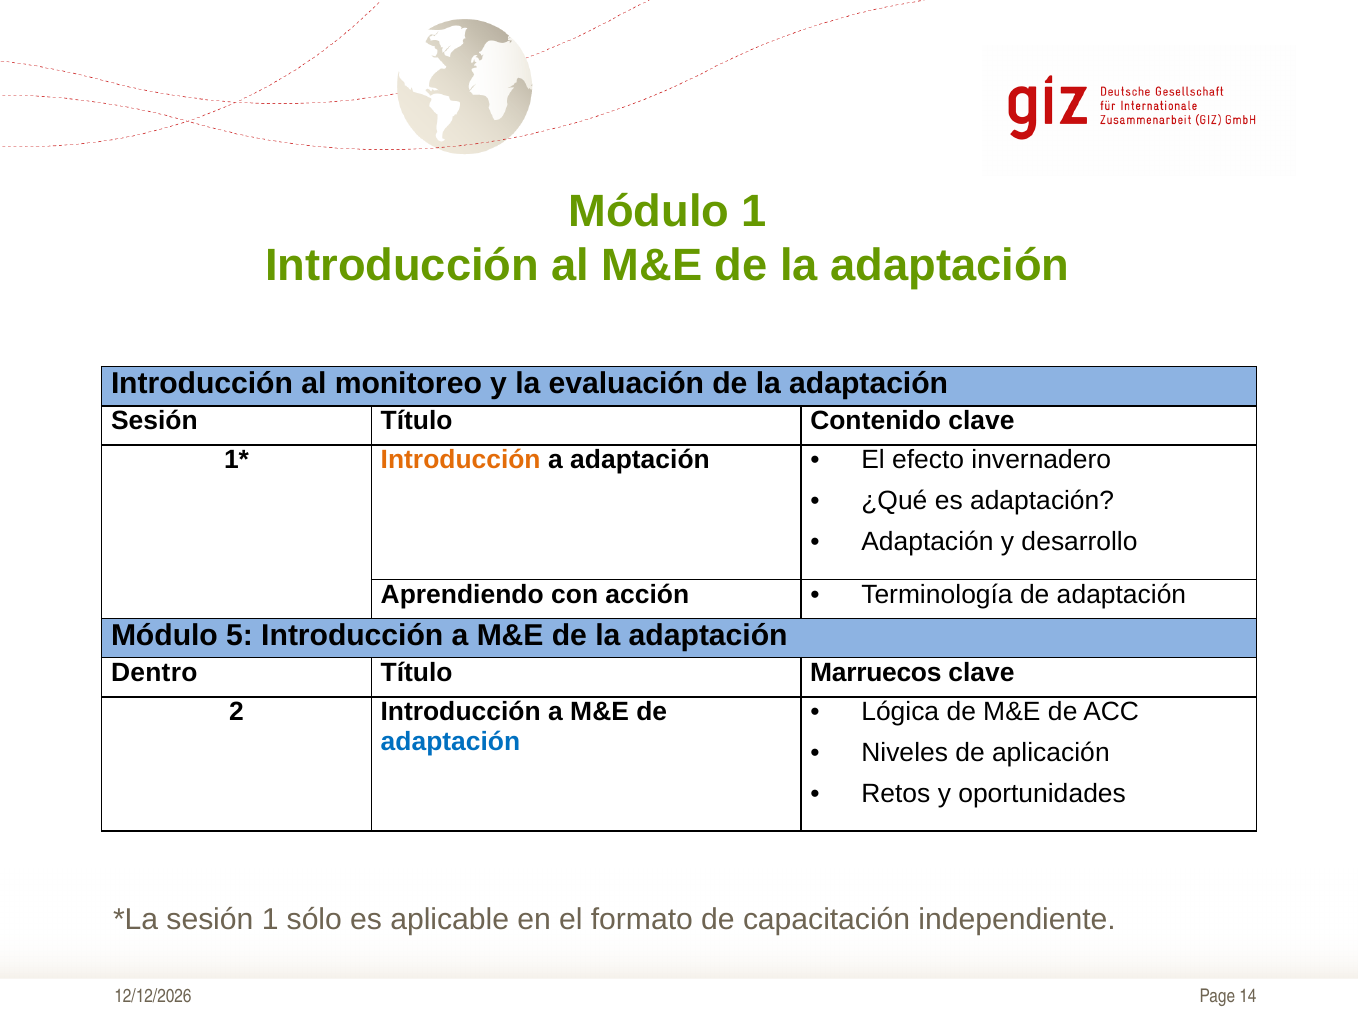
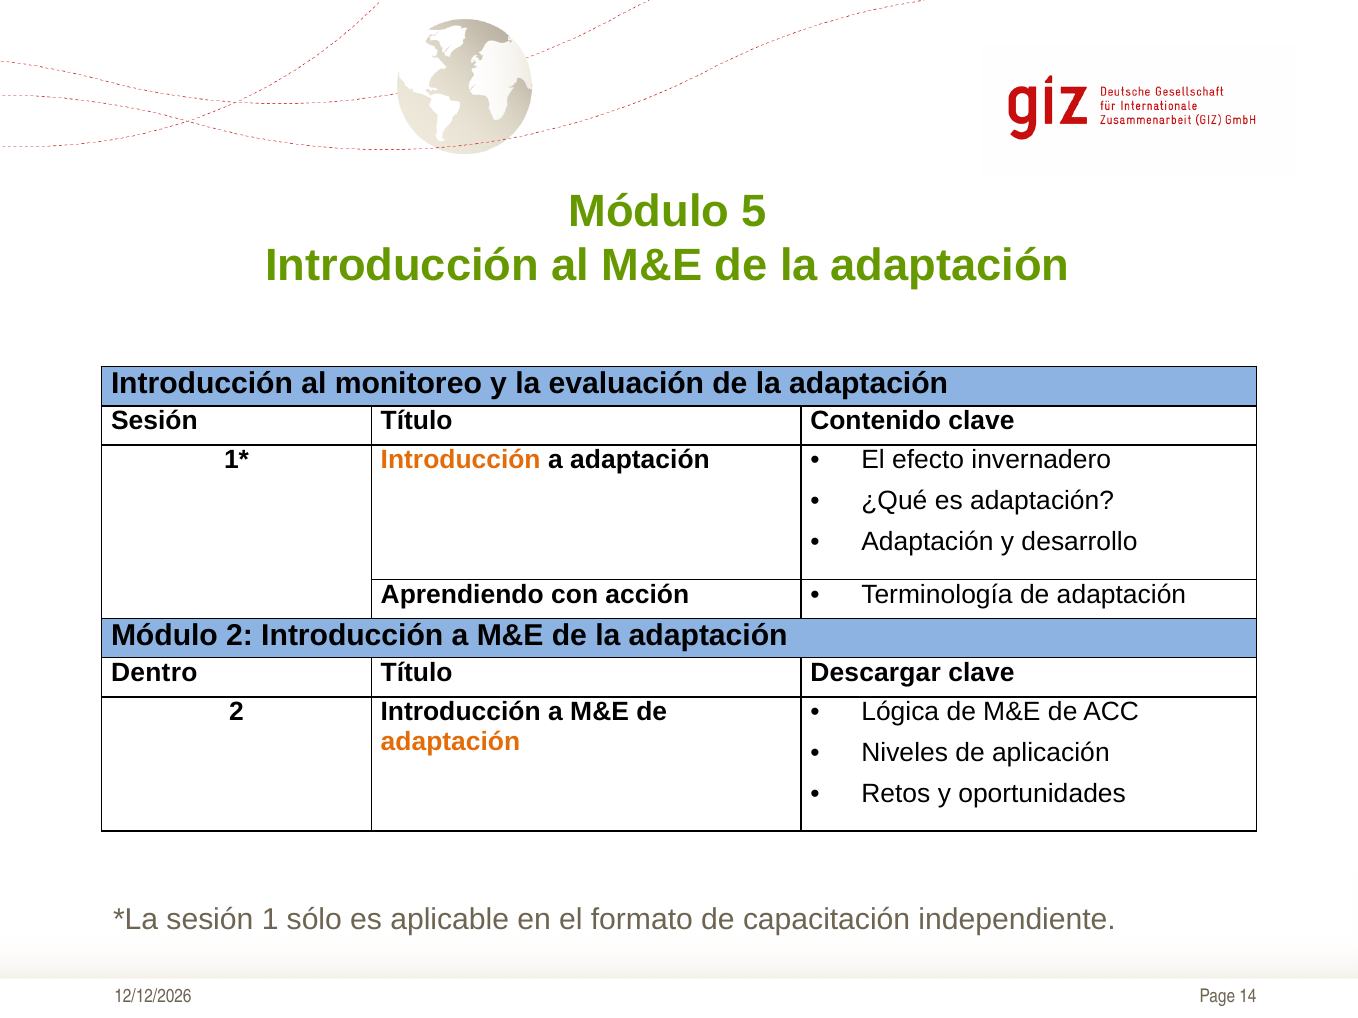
Módulo 1: 1 -> 5
Módulo 5: 5 -> 2
Marruecos: Marruecos -> Descargar
adaptación at (450, 742) colour: blue -> orange
